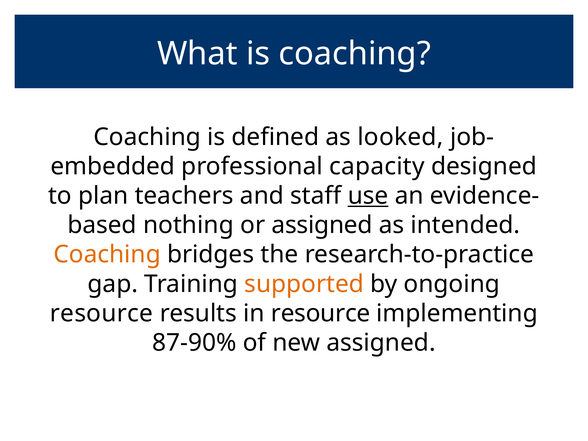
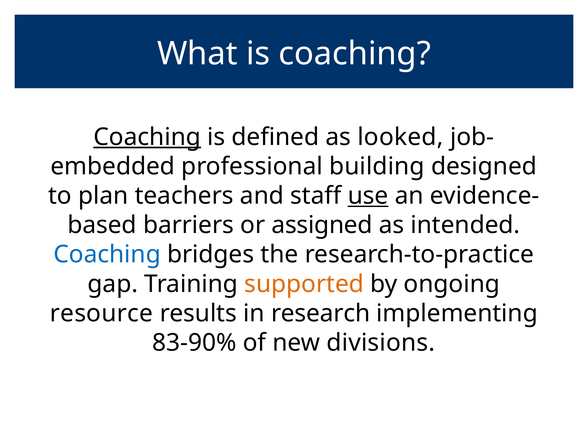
Coaching at (147, 137) underline: none -> present
capacity: capacity -> building
nothing: nothing -> barriers
Coaching at (107, 255) colour: orange -> blue
in resource: resource -> research
87-90%: 87-90% -> 83-90%
new assigned: assigned -> divisions
